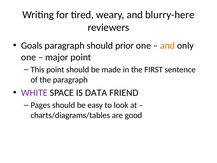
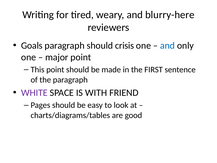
prior: prior -> crisis
and at (167, 46) colour: orange -> blue
DATA: DATA -> WITH
